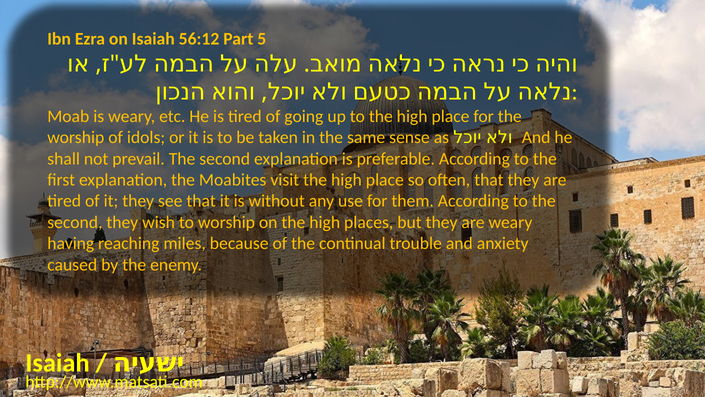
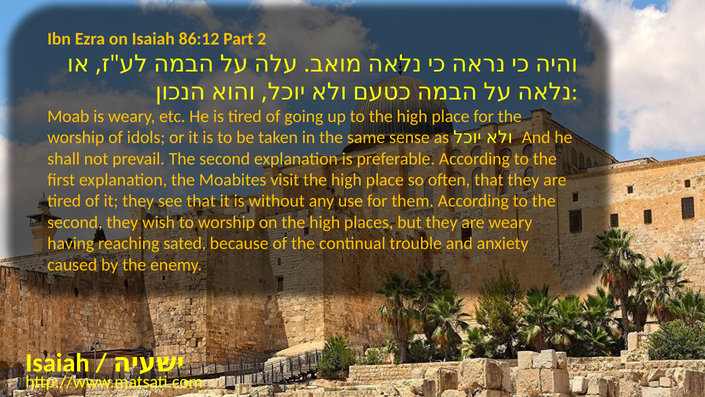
56:12: 56:12 -> 86:12
5: 5 -> 2
miles: miles -> sated
